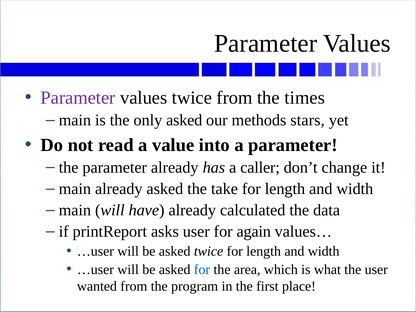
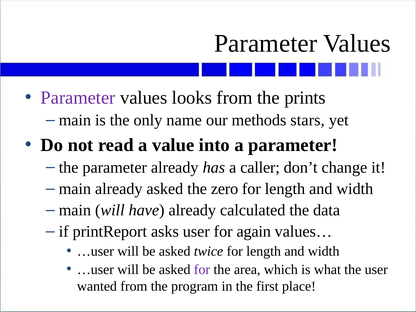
values twice: twice -> looks
times: times -> prints
only asked: asked -> name
take: take -> zero
for at (202, 270) colour: blue -> purple
